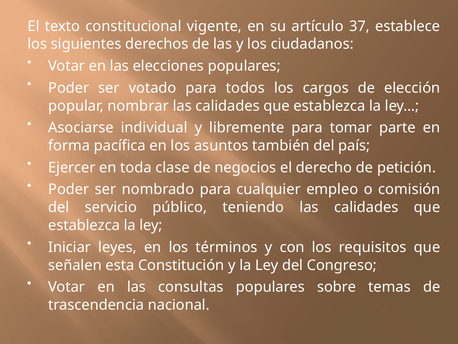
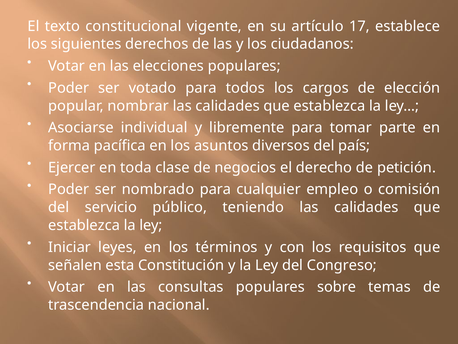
37: 37 -> 17
también: también -> diversos
